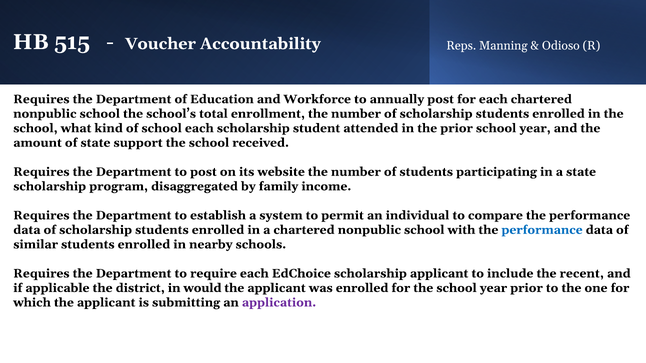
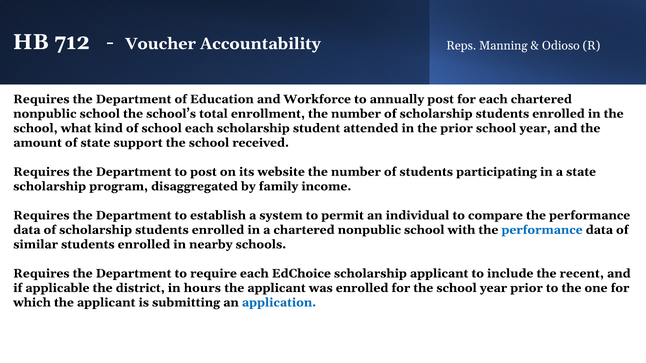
515: 515 -> 712
would: would -> hours
application colour: purple -> blue
